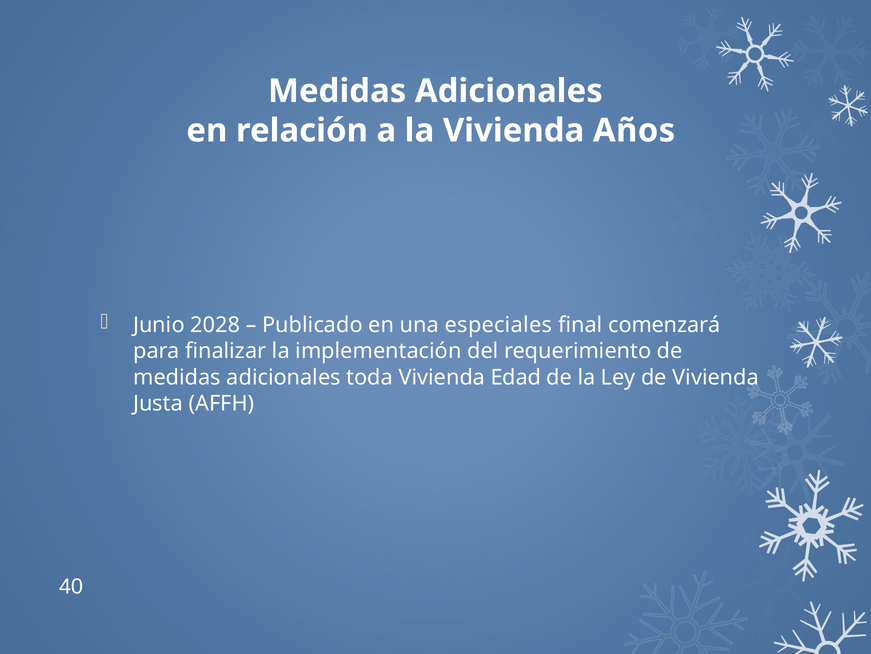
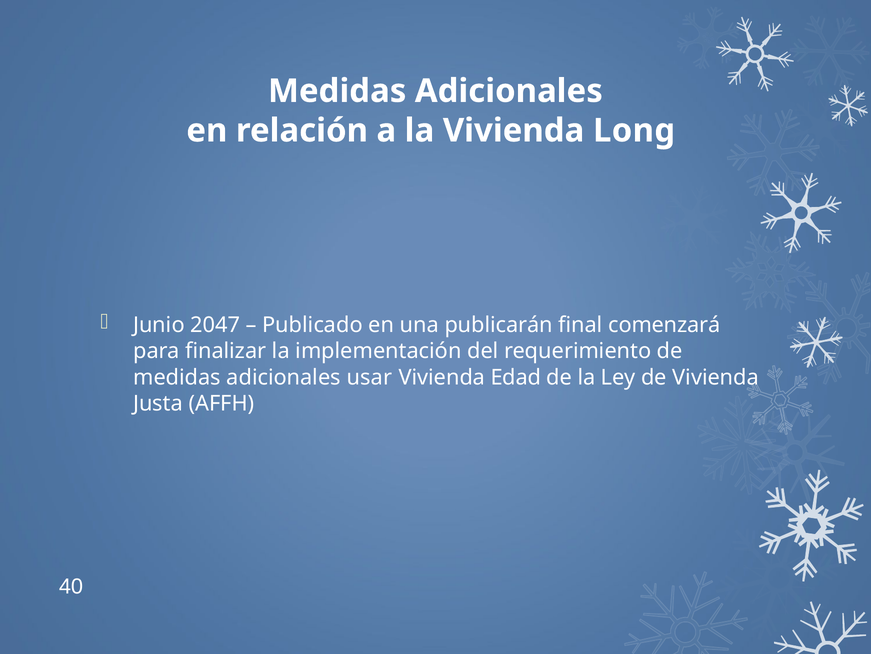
Años: Años -> Long
2028: 2028 -> 2047
especiales: especiales -> publicarán
toda: toda -> usar
